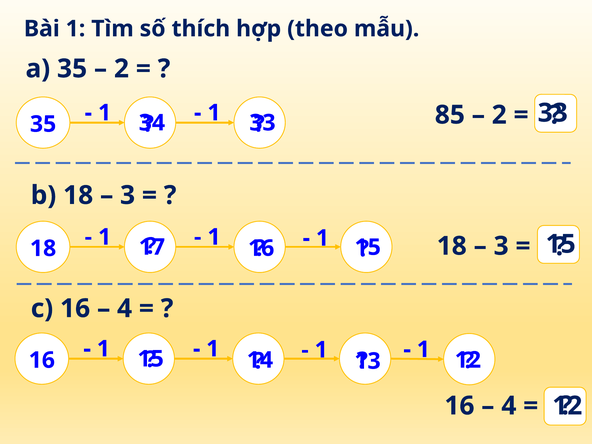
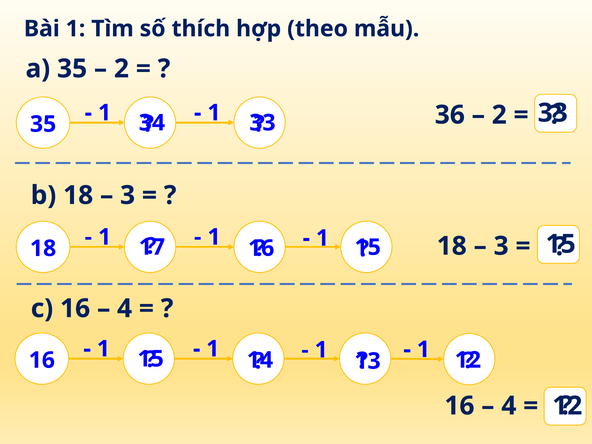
85: 85 -> 36
